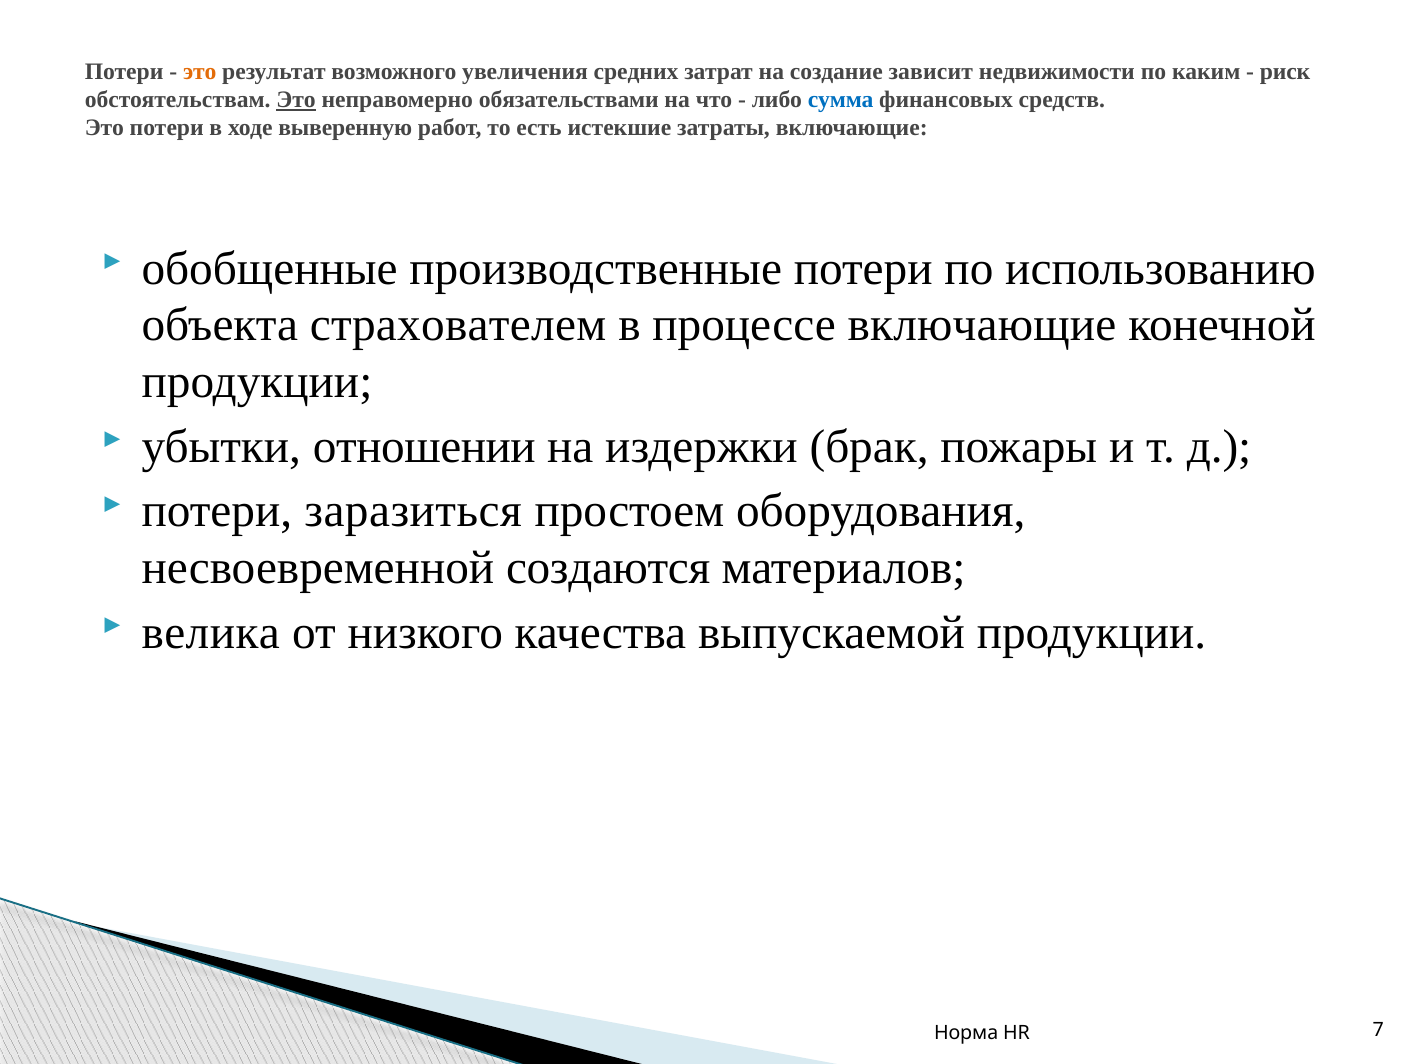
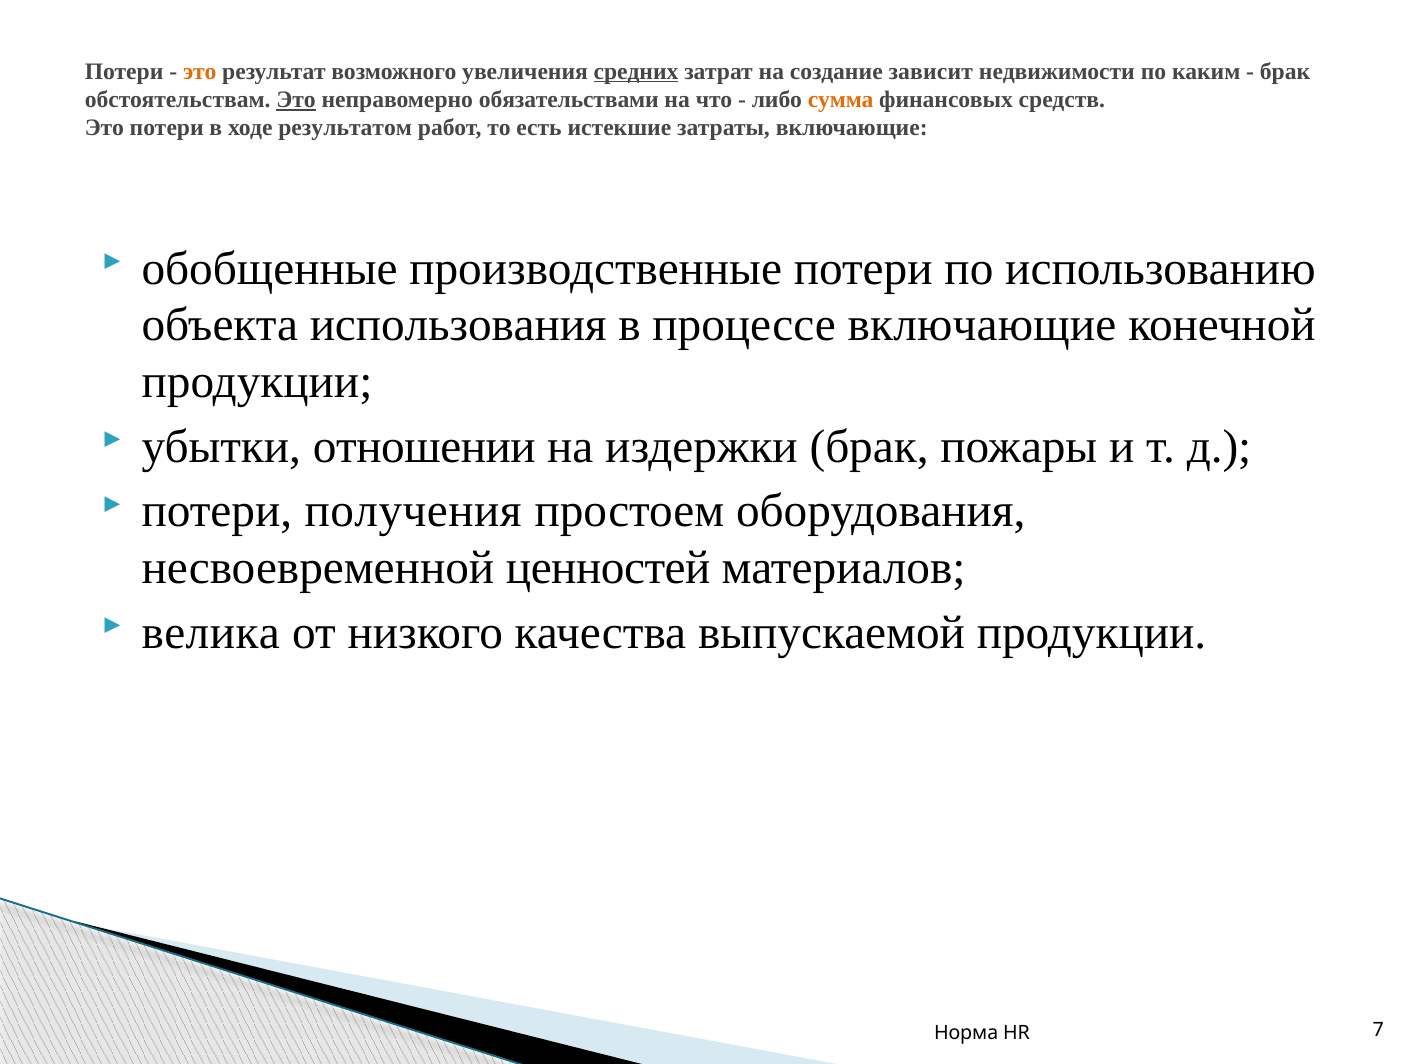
средних underline: none -> present
риск at (1285, 71): риск -> брак
сумма colour: blue -> orange
выверенную: выверенную -> результатом
страхователем: страхователем -> использования
заразиться: заразиться -> получения
создаются: создаются -> ценностей
